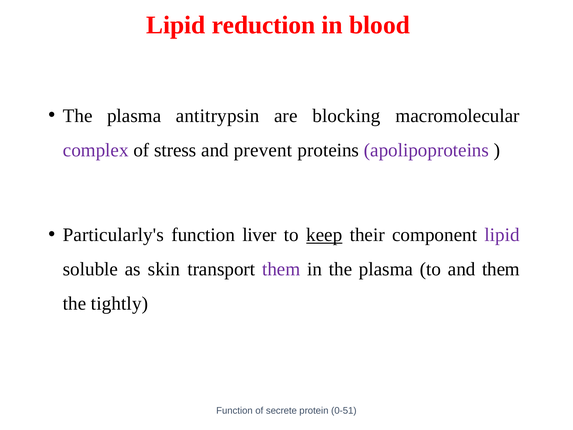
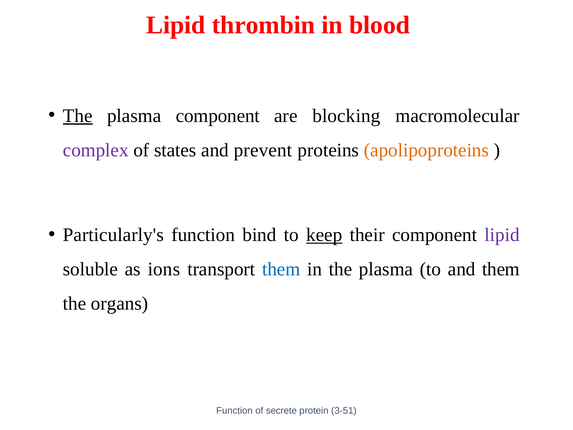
reduction: reduction -> thrombin
The at (78, 116) underline: none -> present
plasma antitrypsin: antitrypsin -> component
stress: stress -> states
apolipoproteins colour: purple -> orange
liver: liver -> bind
skin: skin -> ions
them at (281, 269) colour: purple -> blue
tightly: tightly -> organs
0-51: 0-51 -> 3-51
